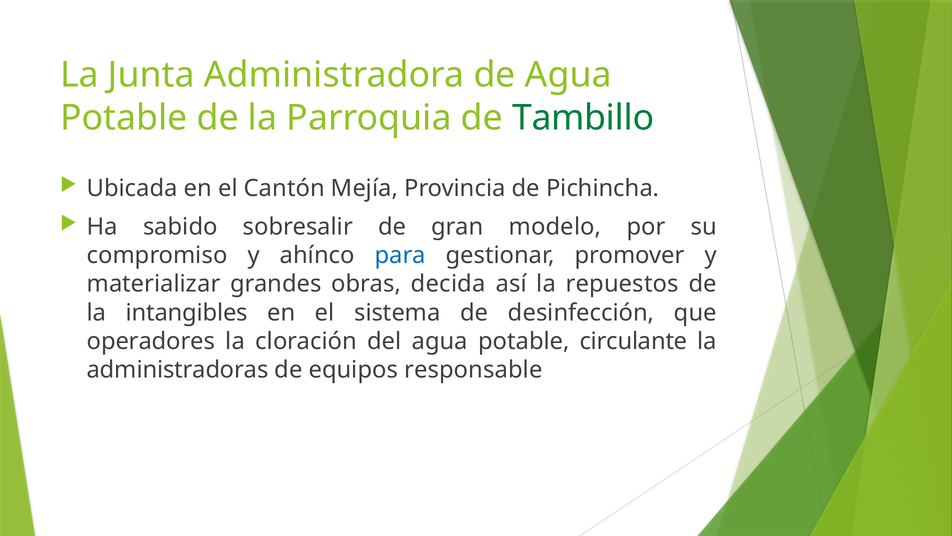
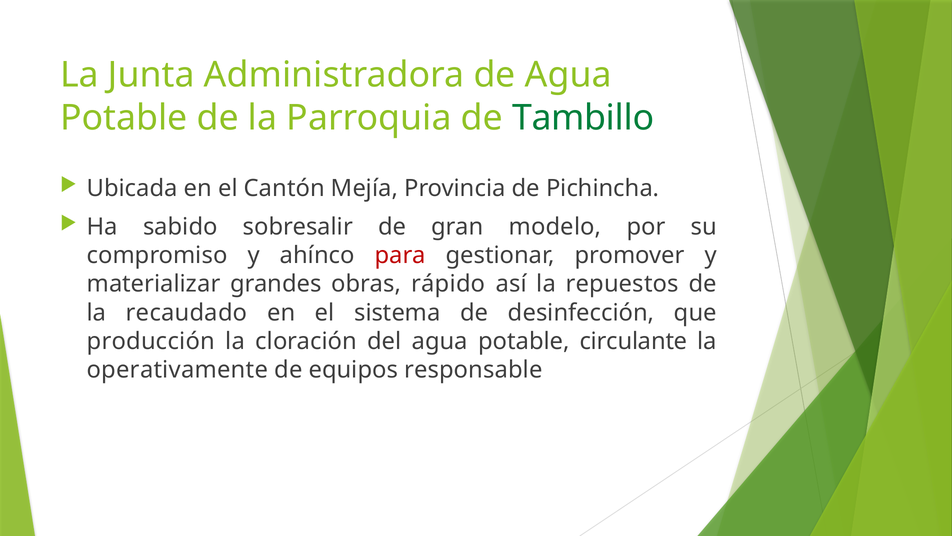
para colour: blue -> red
decida: decida -> rápido
intangibles: intangibles -> recaudado
operadores: operadores -> producción
administradoras: administradoras -> operativamente
